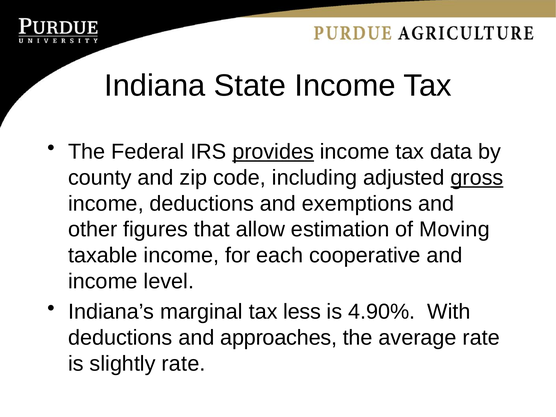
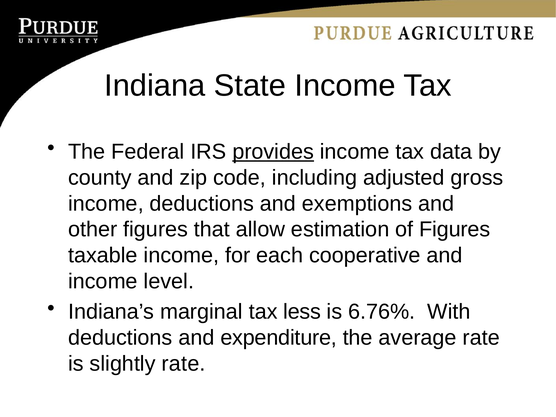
gross underline: present -> none
of Moving: Moving -> Figures
4.90%: 4.90% -> 6.76%
approaches: approaches -> expenditure
